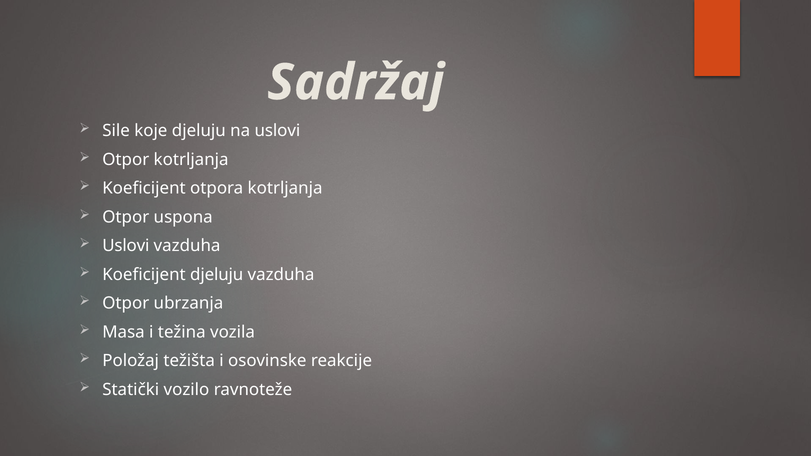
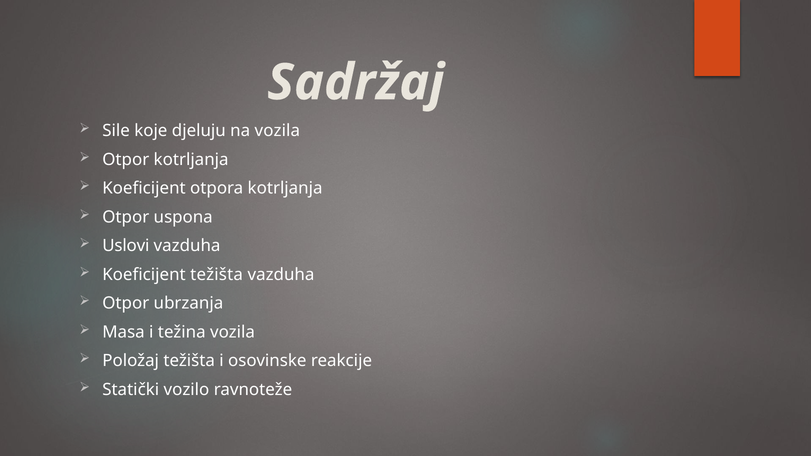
na uslovi: uslovi -> vozila
Koeficijent djeluju: djeluju -> težišta
